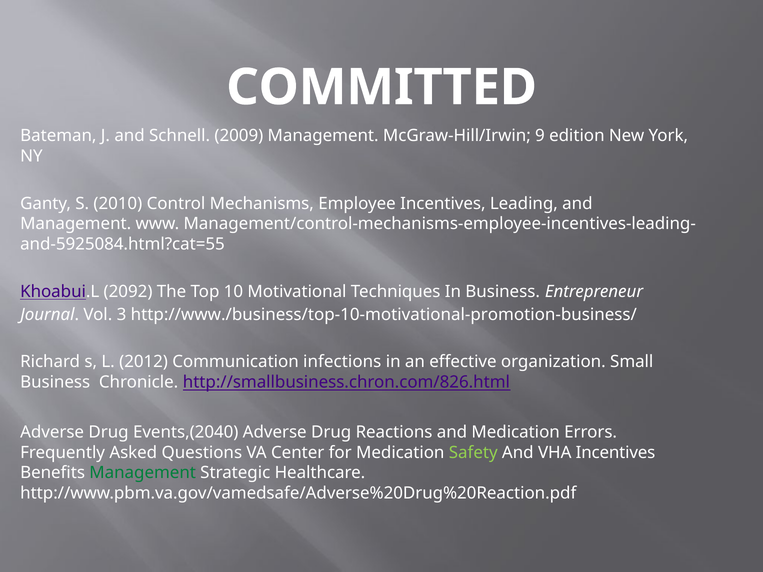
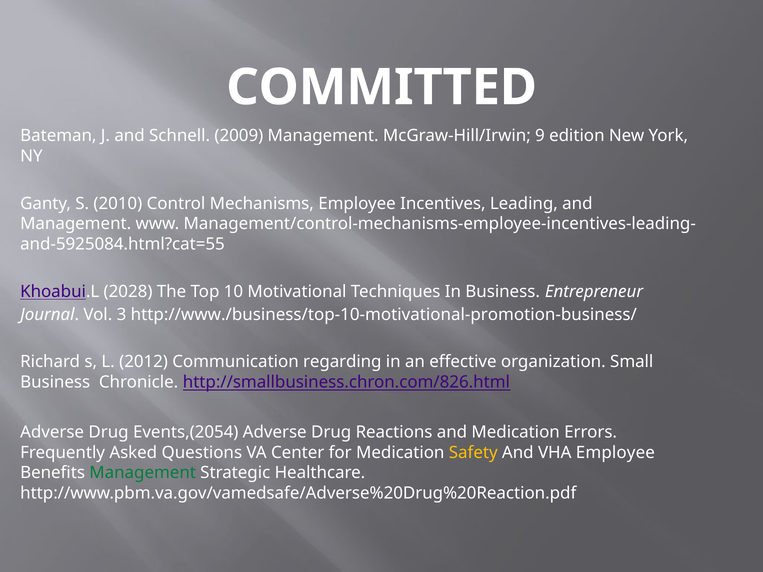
2092: 2092 -> 2028
infections: infections -> regarding
Events,(2040: Events,(2040 -> Events,(2054
Safety colour: light green -> yellow
VHA Incentives: Incentives -> Employee
